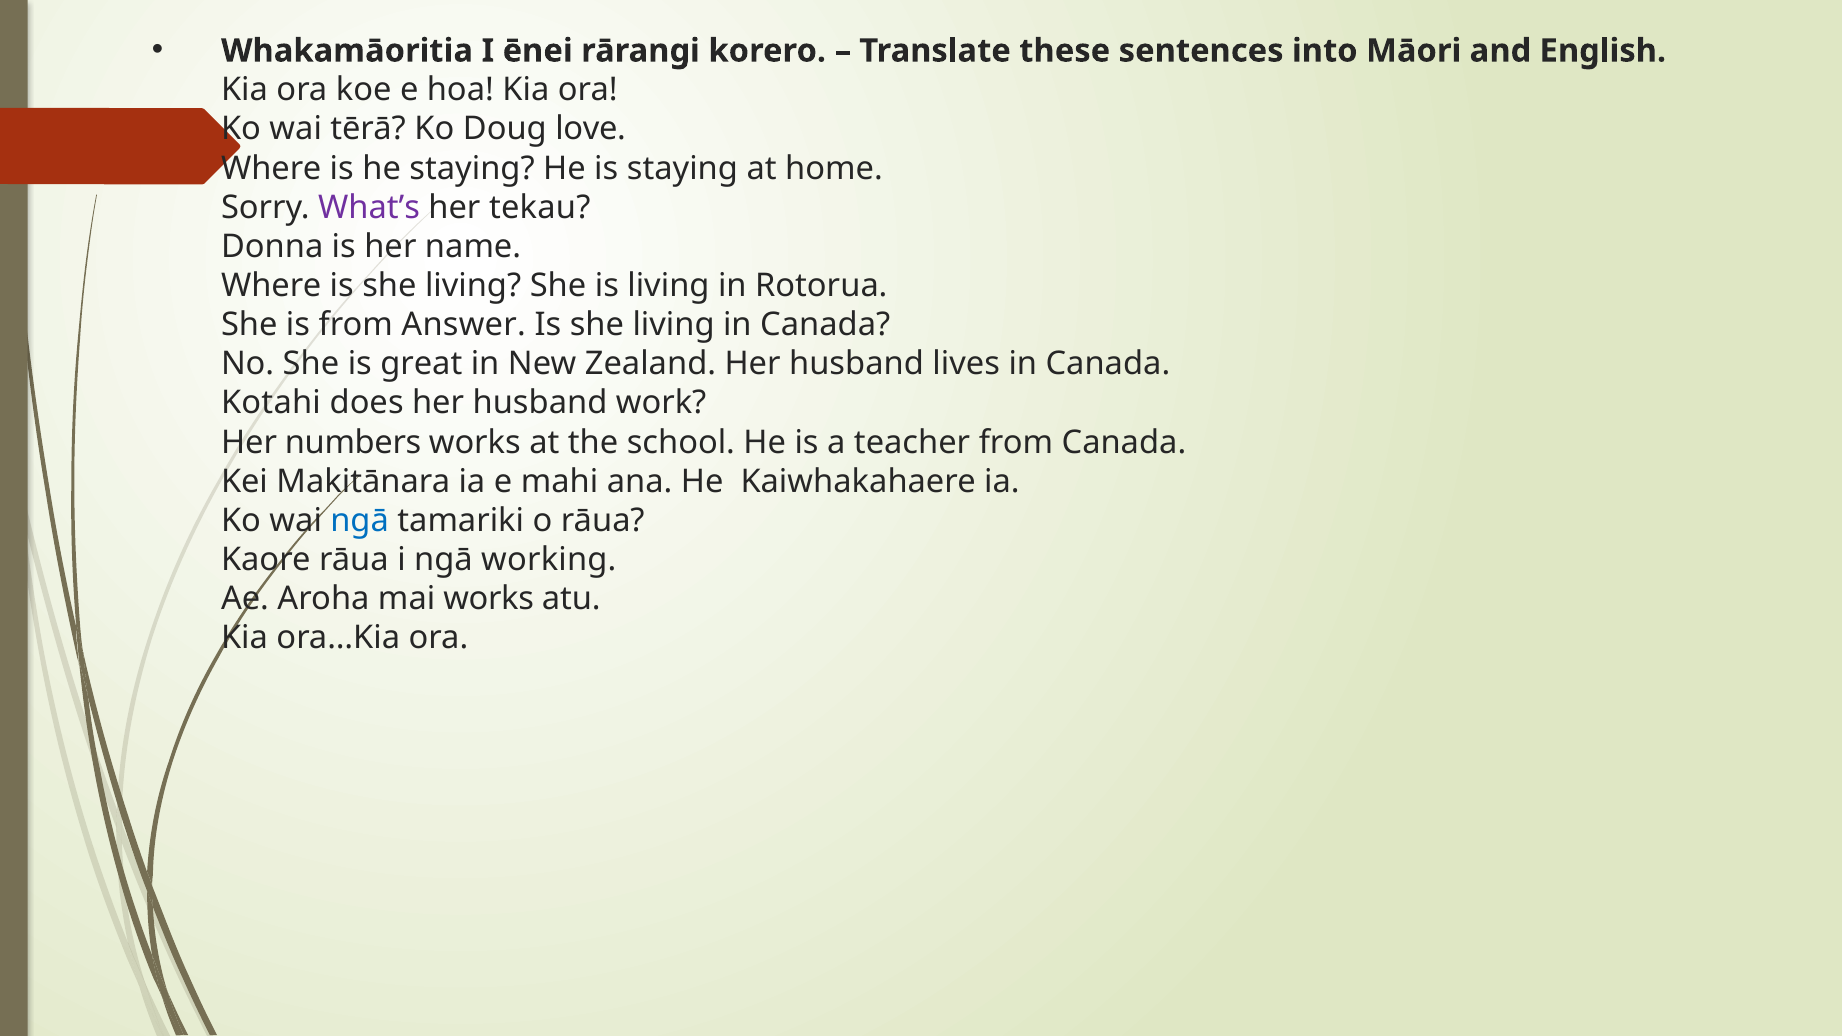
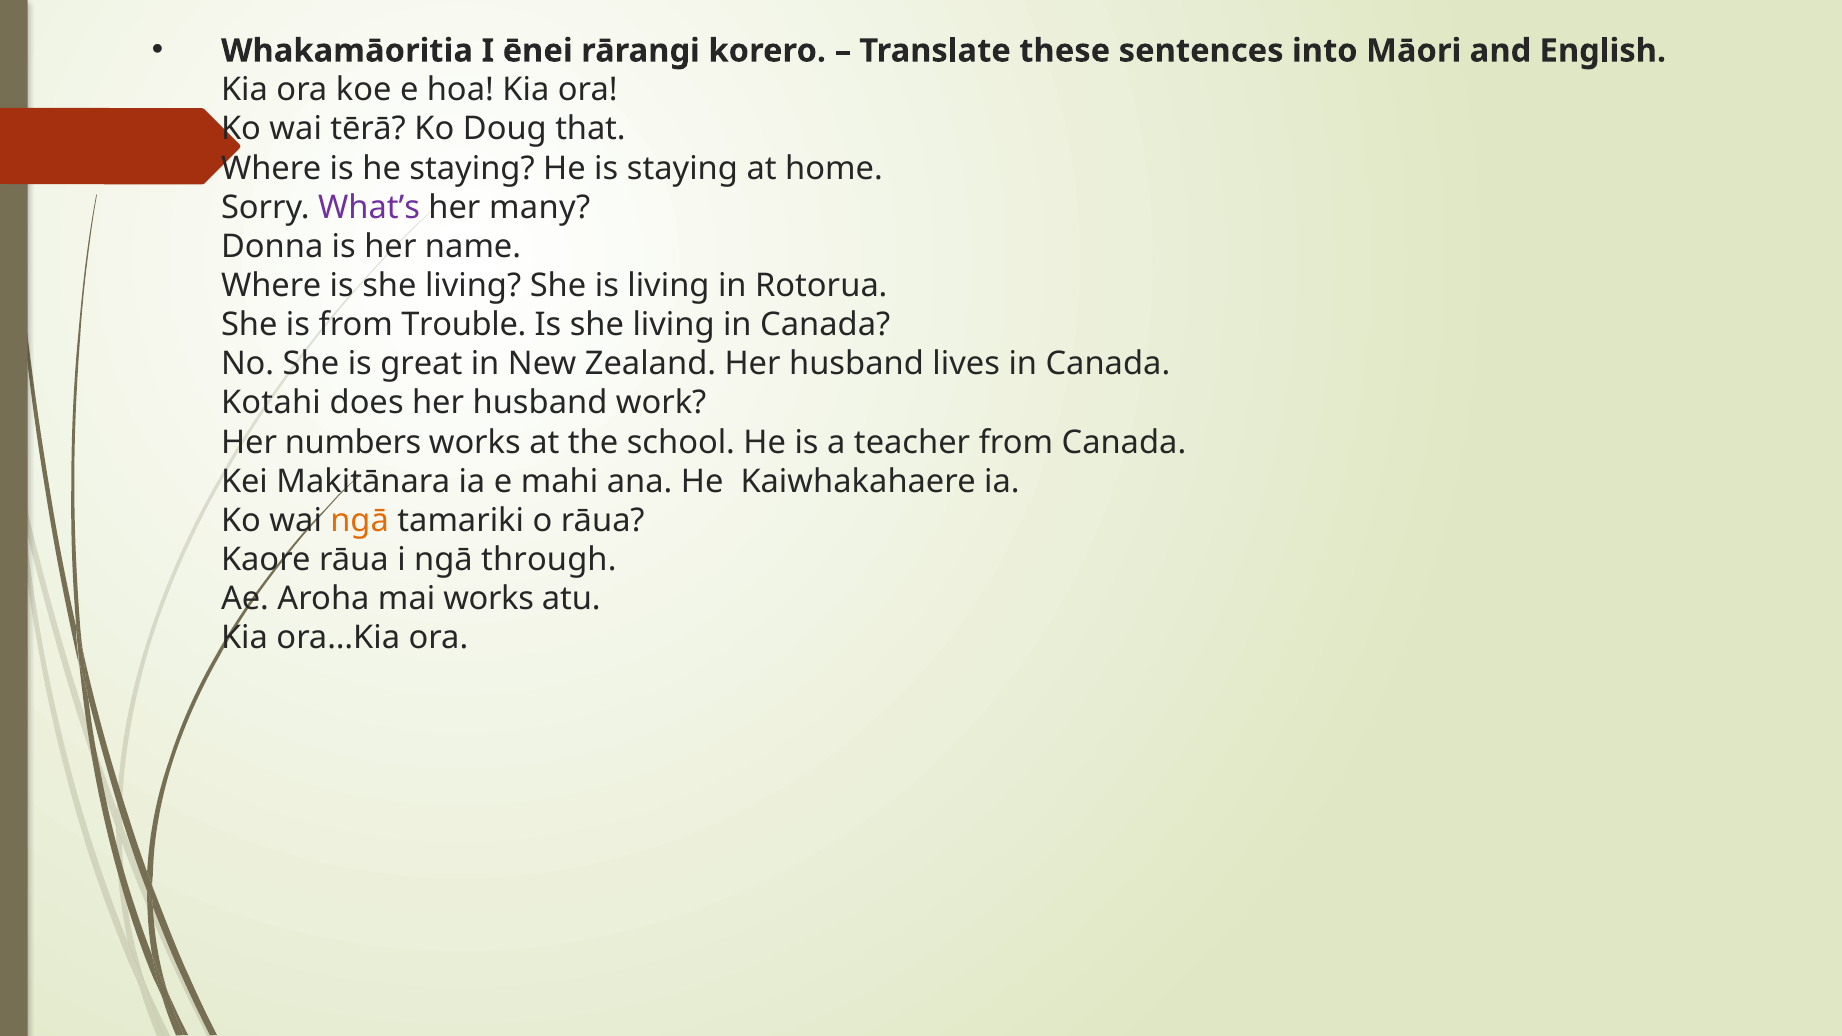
love: love -> that
tekau: tekau -> many
Answer: Answer -> Trouble
ngā at (360, 521) colour: blue -> orange
working: working -> through
